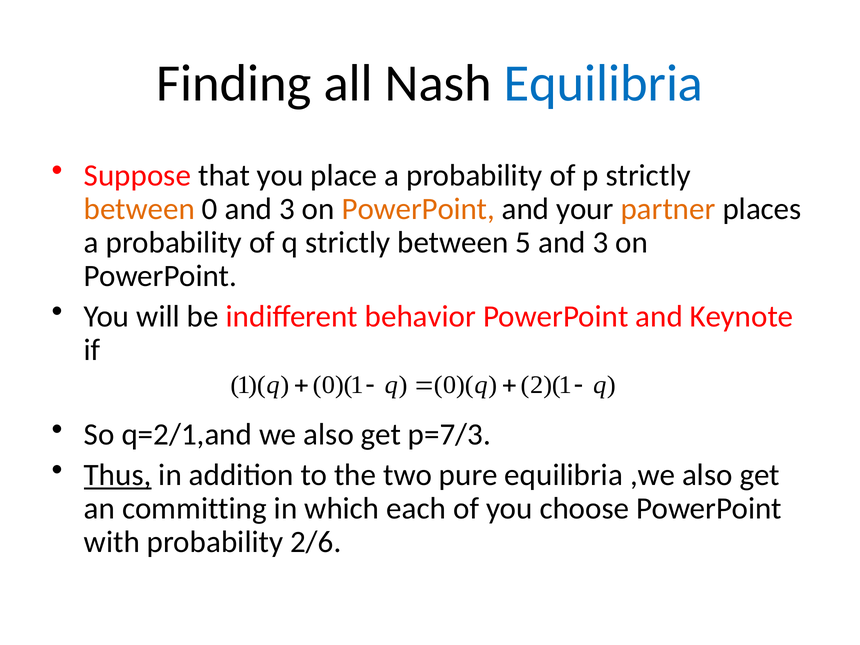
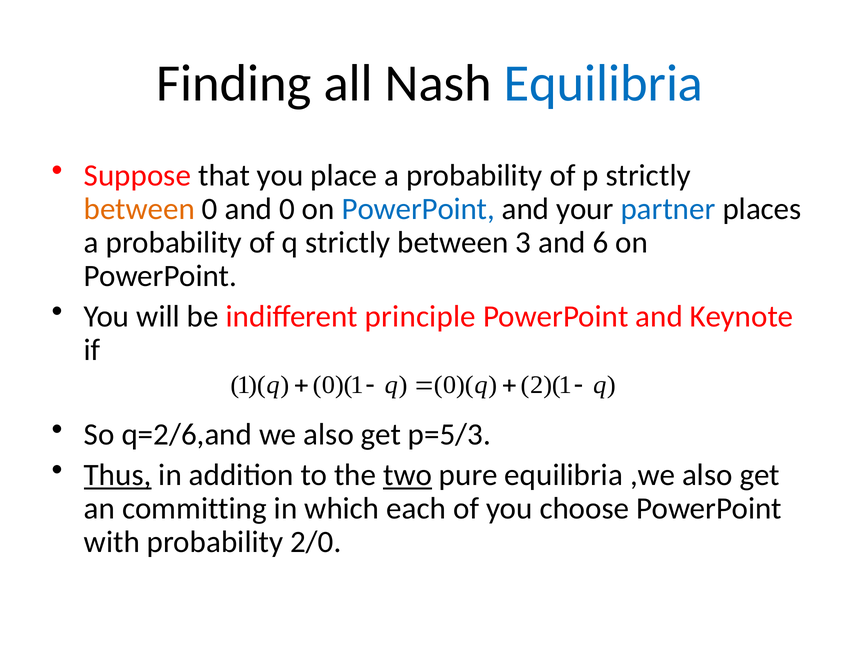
0 and 3: 3 -> 0
PowerPoint at (418, 209) colour: orange -> blue
partner colour: orange -> blue
5: 5 -> 3
3 at (601, 243): 3 -> 6
behavior: behavior -> principle
q=2/1,and: q=2/1,and -> q=2/6,and
p=7/3: p=7/3 -> p=5/3
two underline: none -> present
2/6: 2/6 -> 2/0
